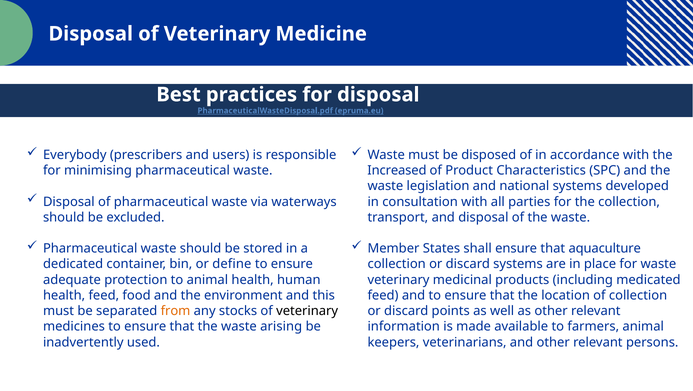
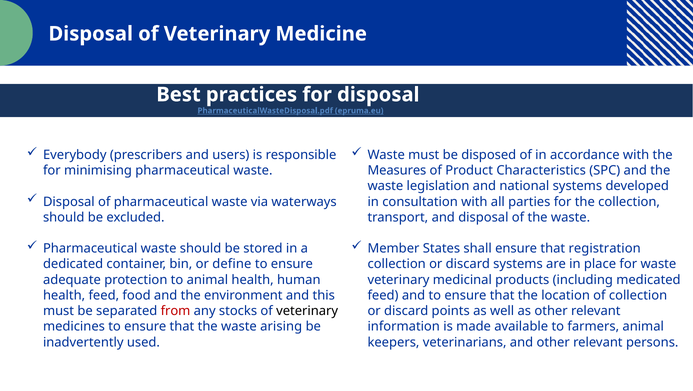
Increased: Increased -> Measures
aquaculture: aquaculture -> registration
from colour: orange -> red
